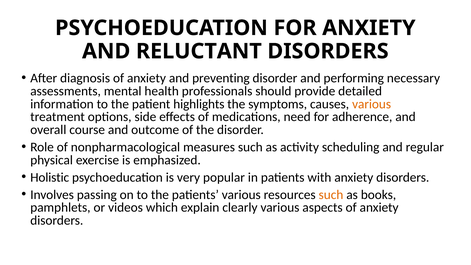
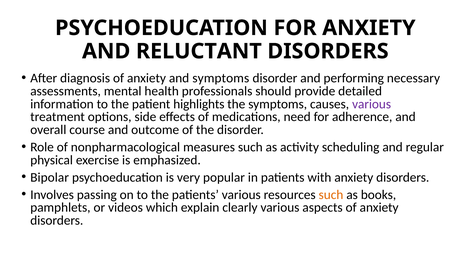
and preventing: preventing -> symptoms
various at (372, 104) colour: orange -> purple
Holistic: Holistic -> Bipolar
